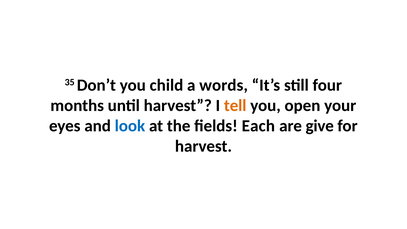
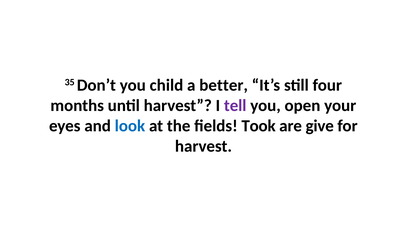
words: words -> better
tell colour: orange -> purple
Each: Each -> Took
